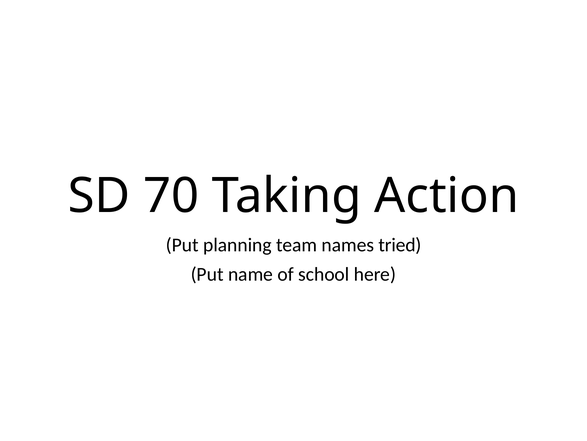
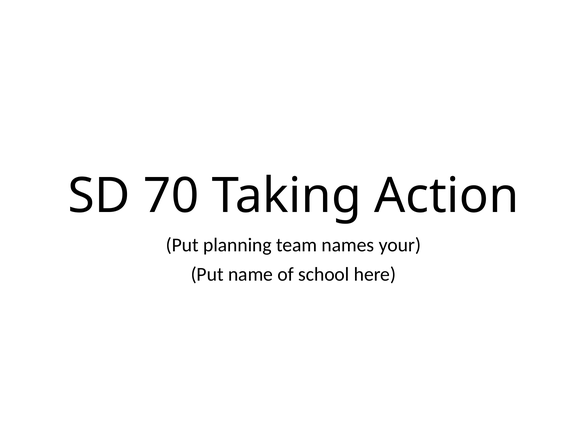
tried: tried -> your
